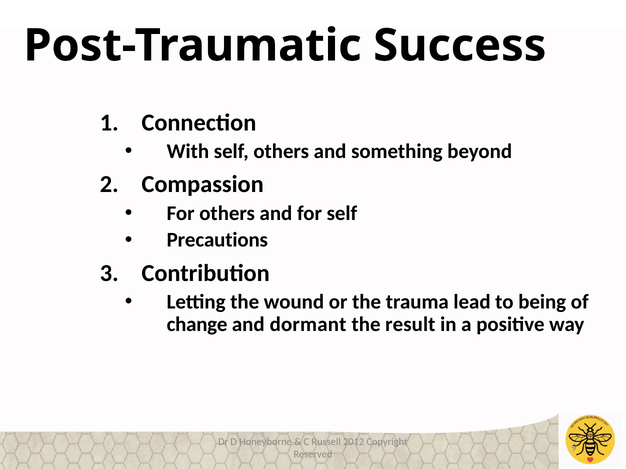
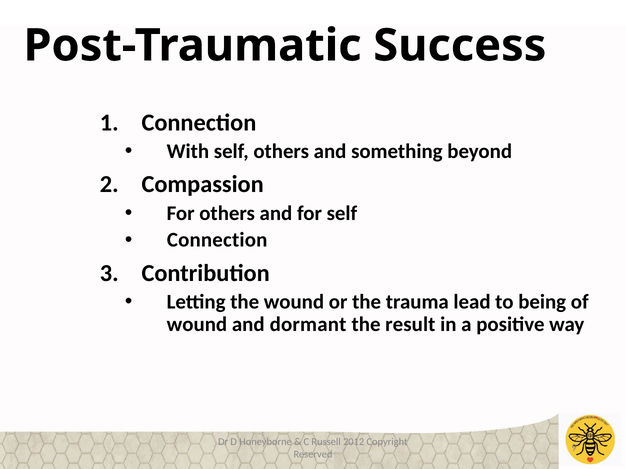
Precautions at (217, 240): Precautions -> Connection
change at (197, 325): change -> wound
